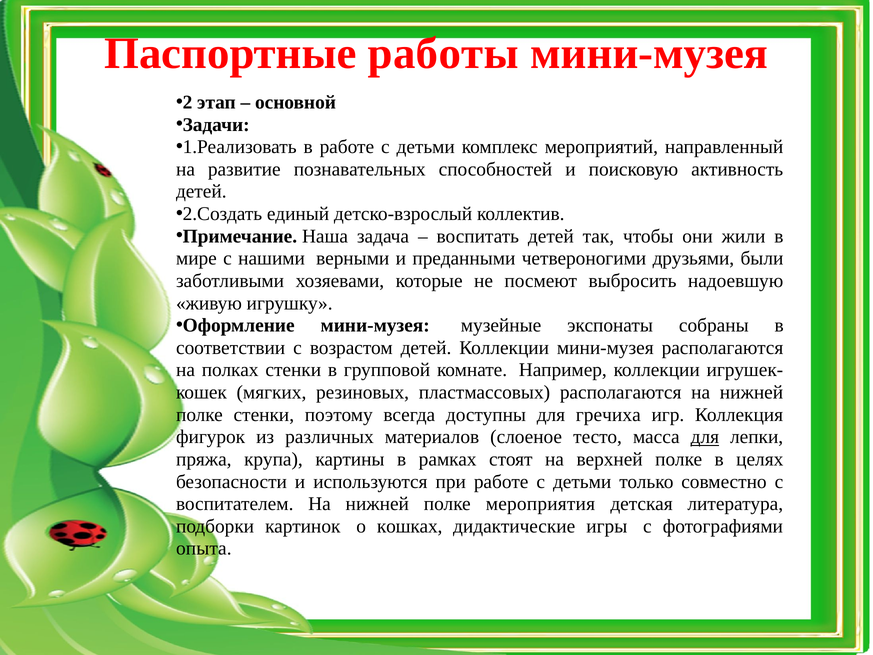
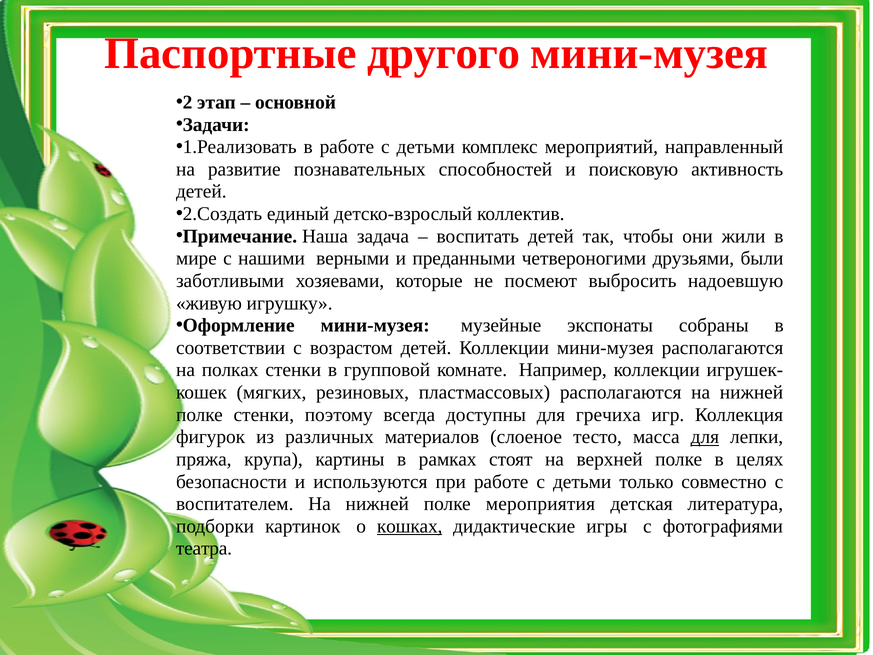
работы: работы -> другого
кошках underline: none -> present
опыта: опыта -> театра
